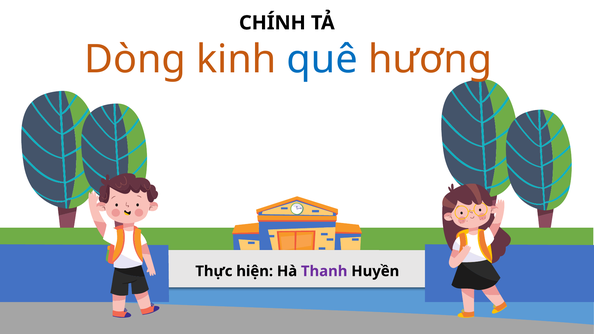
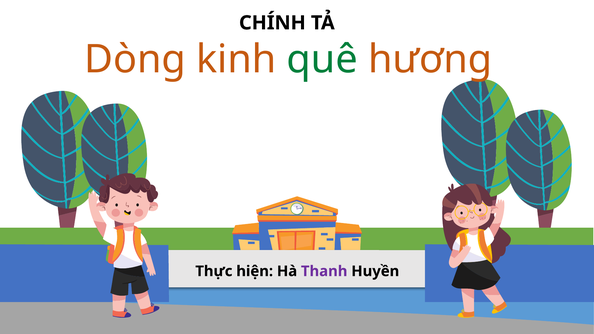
quê colour: blue -> green
